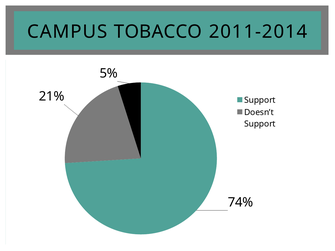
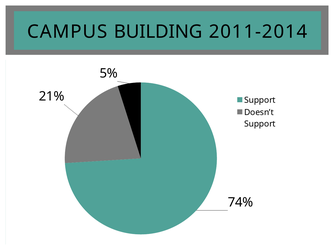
TOBACCO: TOBACCO -> BUILDING
